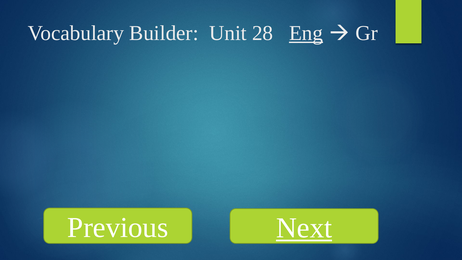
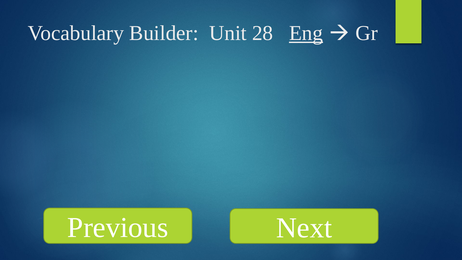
Next underline: present -> none
